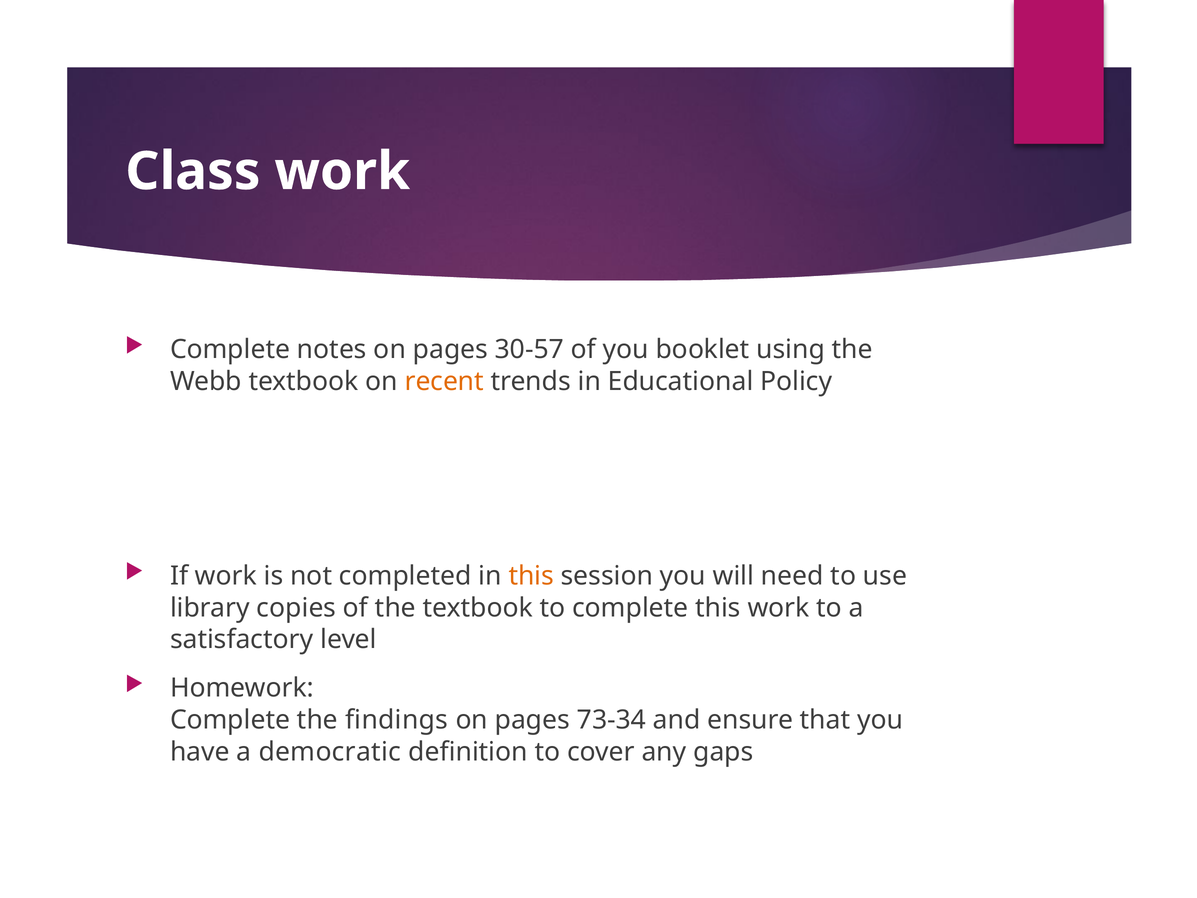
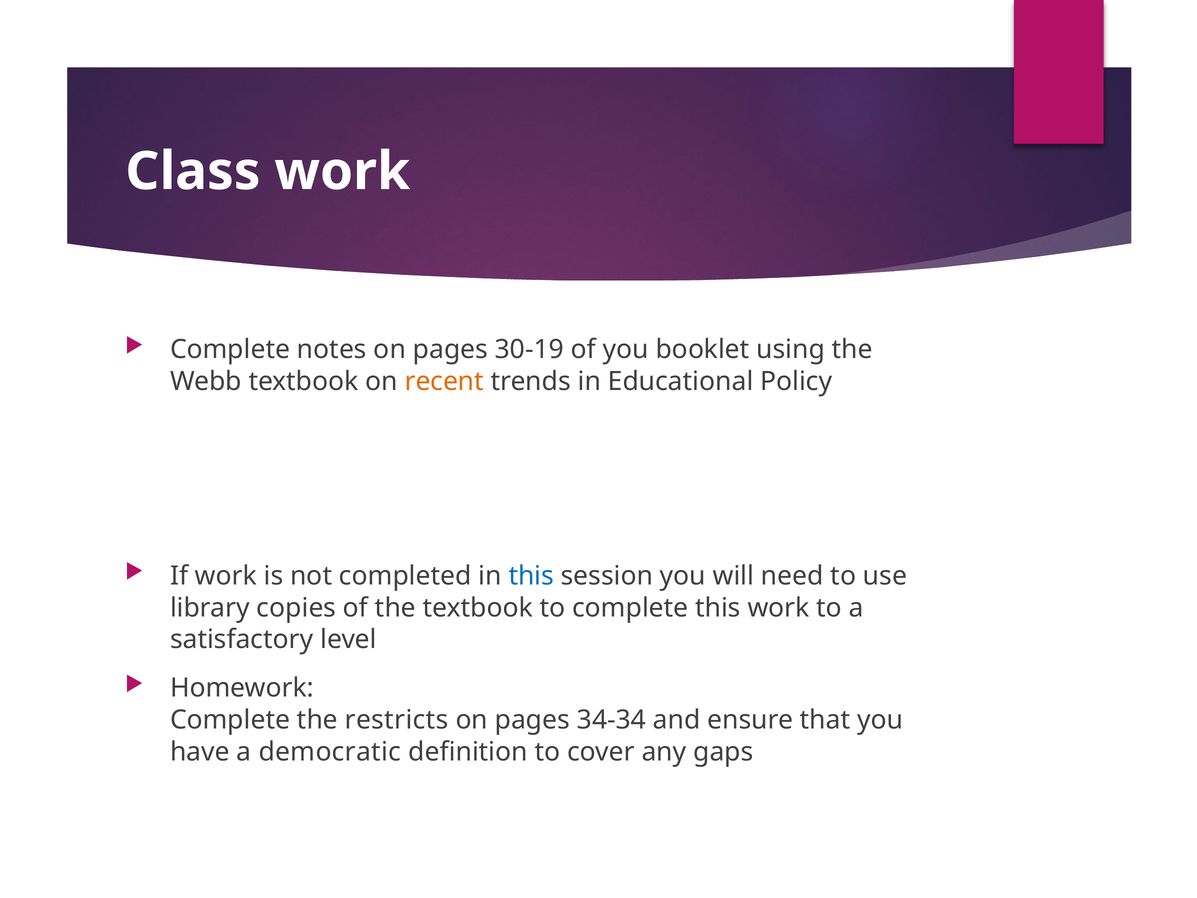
30-57: 30-57 -> 30-19
this at (531, 576) colour: orange -> blue
findings: findings -> restricts
73-34: 73-34 -> 34-34
